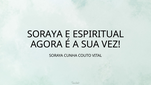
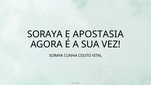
ESPIRITUAL: ESPIRITUAL -> APOSTASIA
